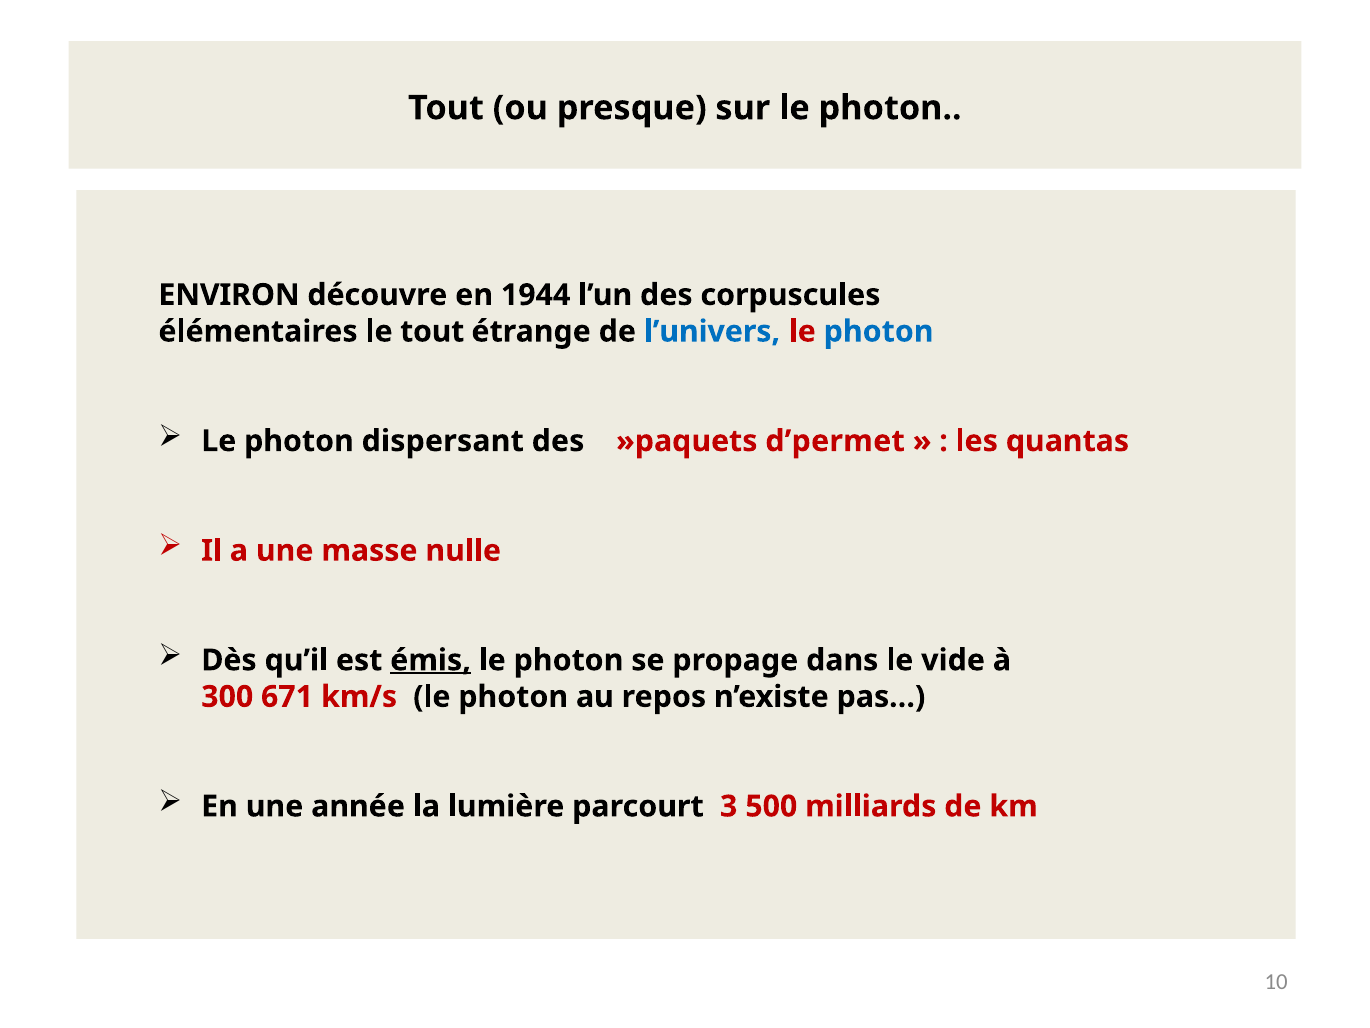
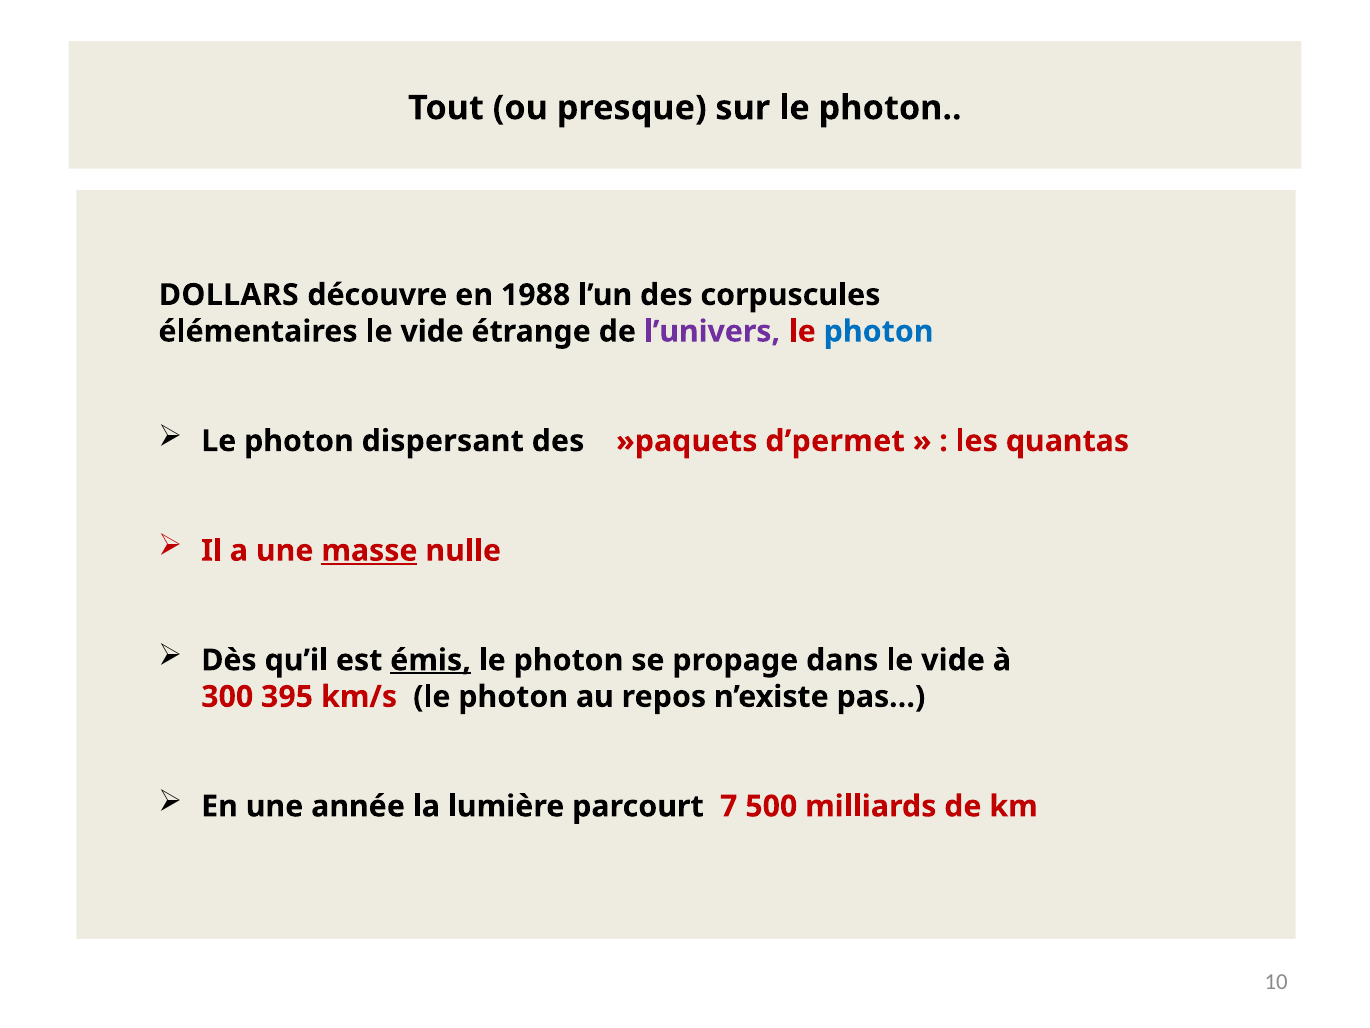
ENVIRON: ENVIRON -> DOLLARS
1944: 1944 -> 1988
élémentaires le tout: tout -> vide
l’univers colour: blue -> purple
masse underline: none -> present
671: 671 -> 395
3: 3 -> 7
